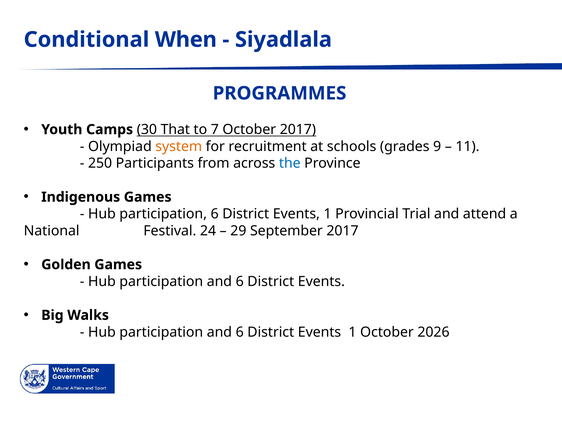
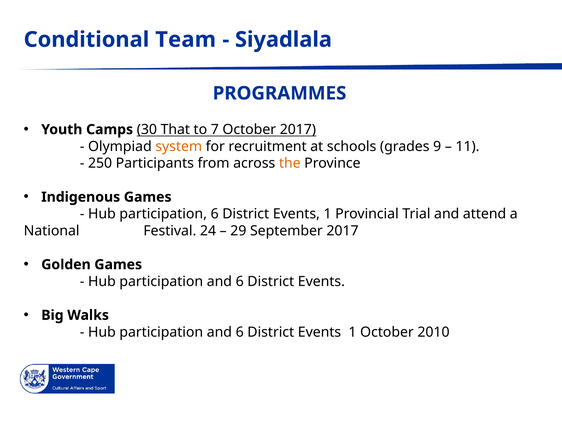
When: When -> Team
the colour: blue -> orange
2026: 2026 -> 2010
